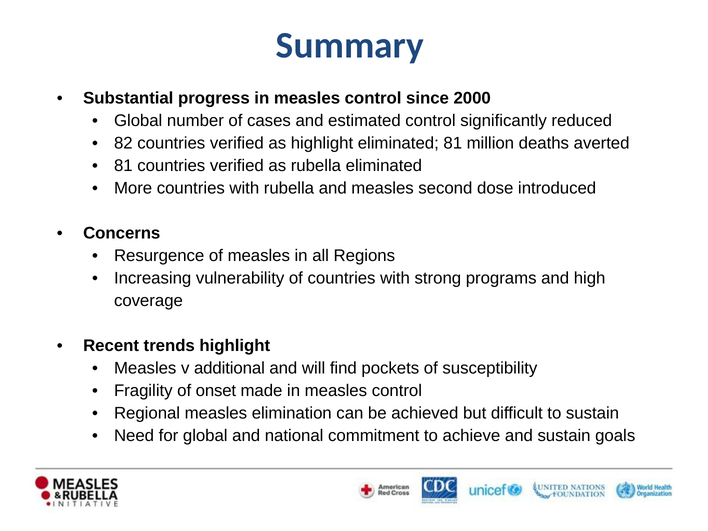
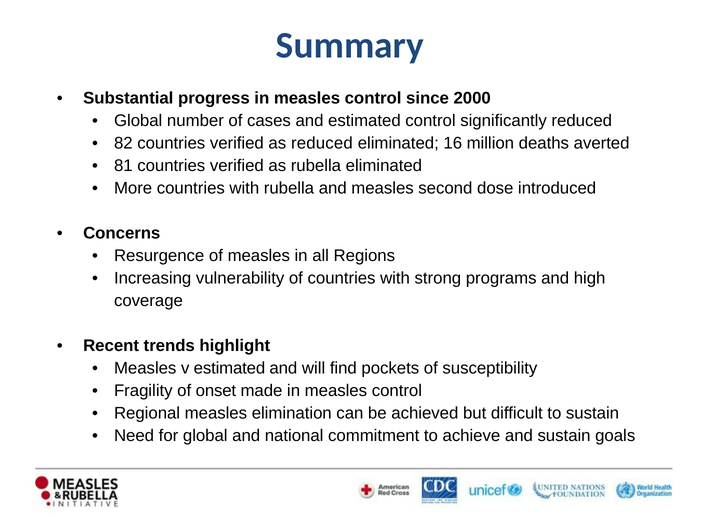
as highlight: highlight -> reduced
eliminated 81: 81 -> 16
v additional: additional -> estimated
